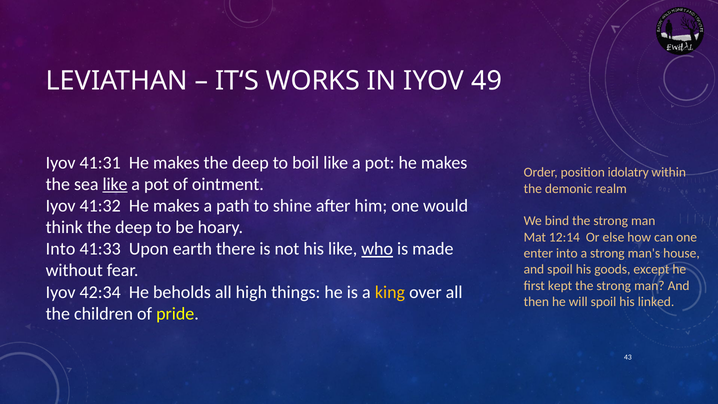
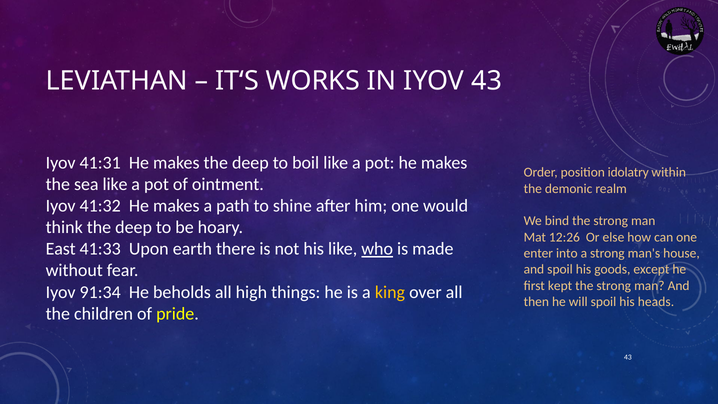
IYOV 49: 49 -> 43
like at (115, 184) underline: present -> none
12:14: 12:14 -> 12:26
Into at (61, 249): Into -> East
42:34: 42:34 -> 91:34
linked: linked -> heads
